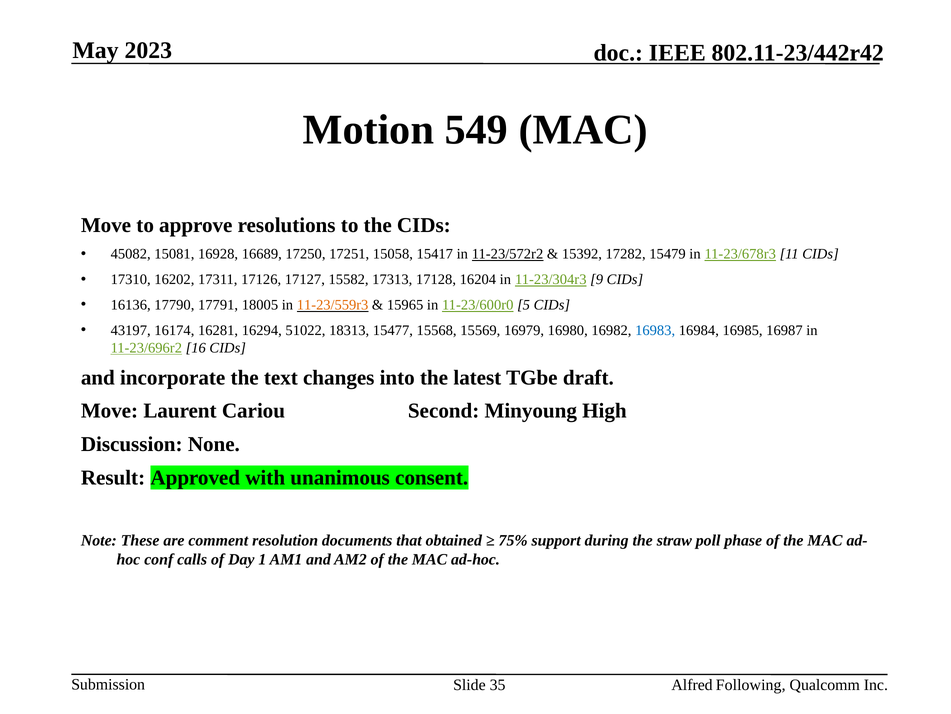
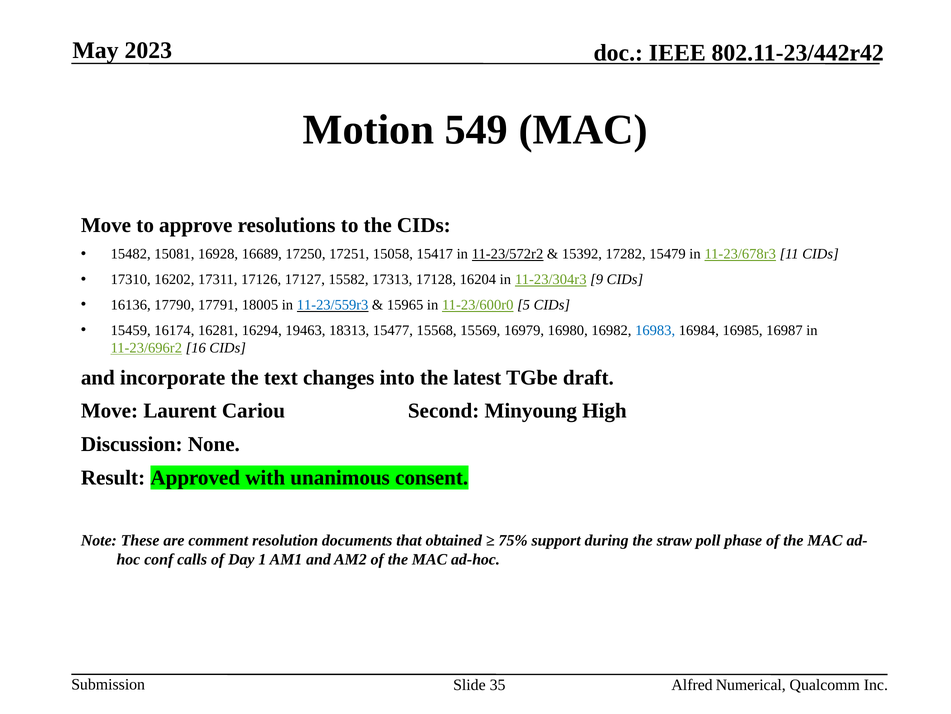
45082: 45082 -> 15482
11-23/559r3 colour: orange -> blue
43197: 43197 -> 15459
51022: 51022 -> 19463
Following: Following -> Numerical
